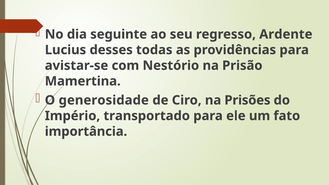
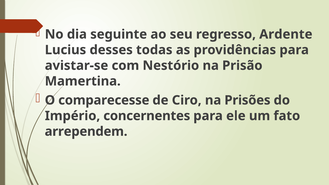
generosidade: generosidade -> comparecesse
transportado: transportado -> concernentes
importância: importância -> arrependem
